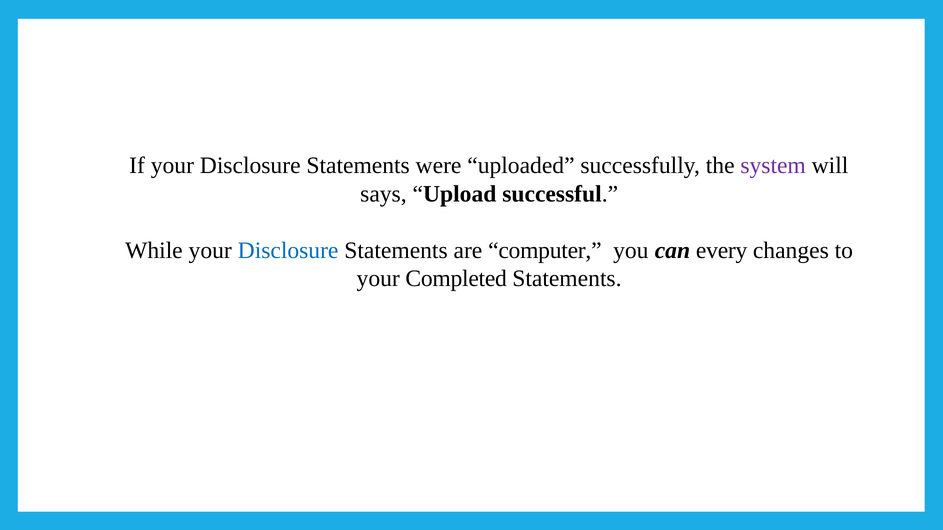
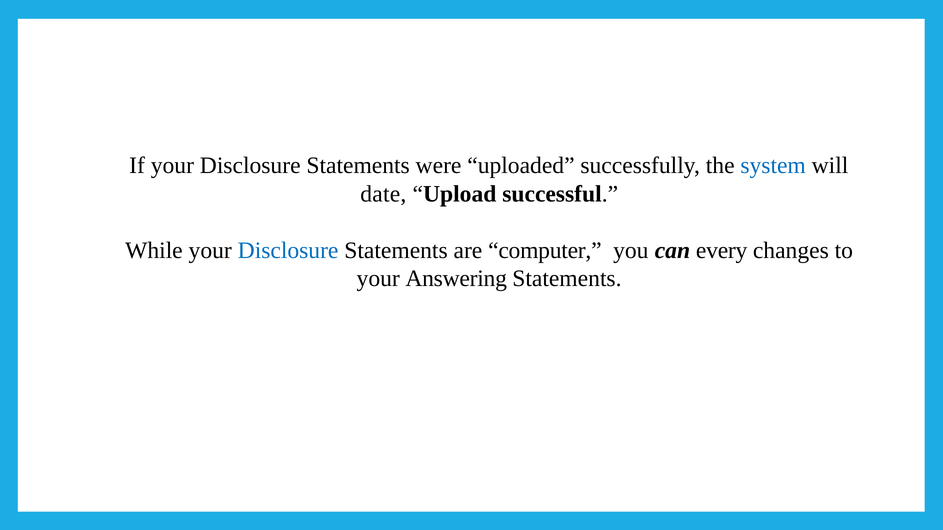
system colour: purple -> blue
says: says -> date
Completed: Completed -> Answering
